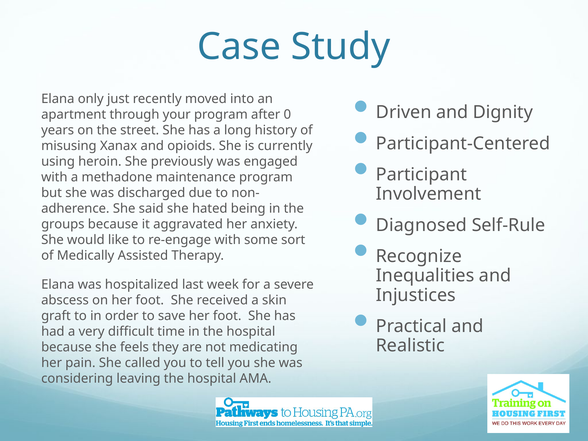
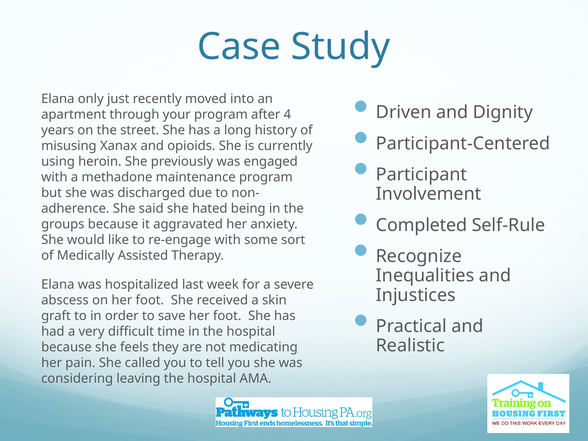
0: 0 -> 4
Diagnosed: Diagnosed -> Completed
